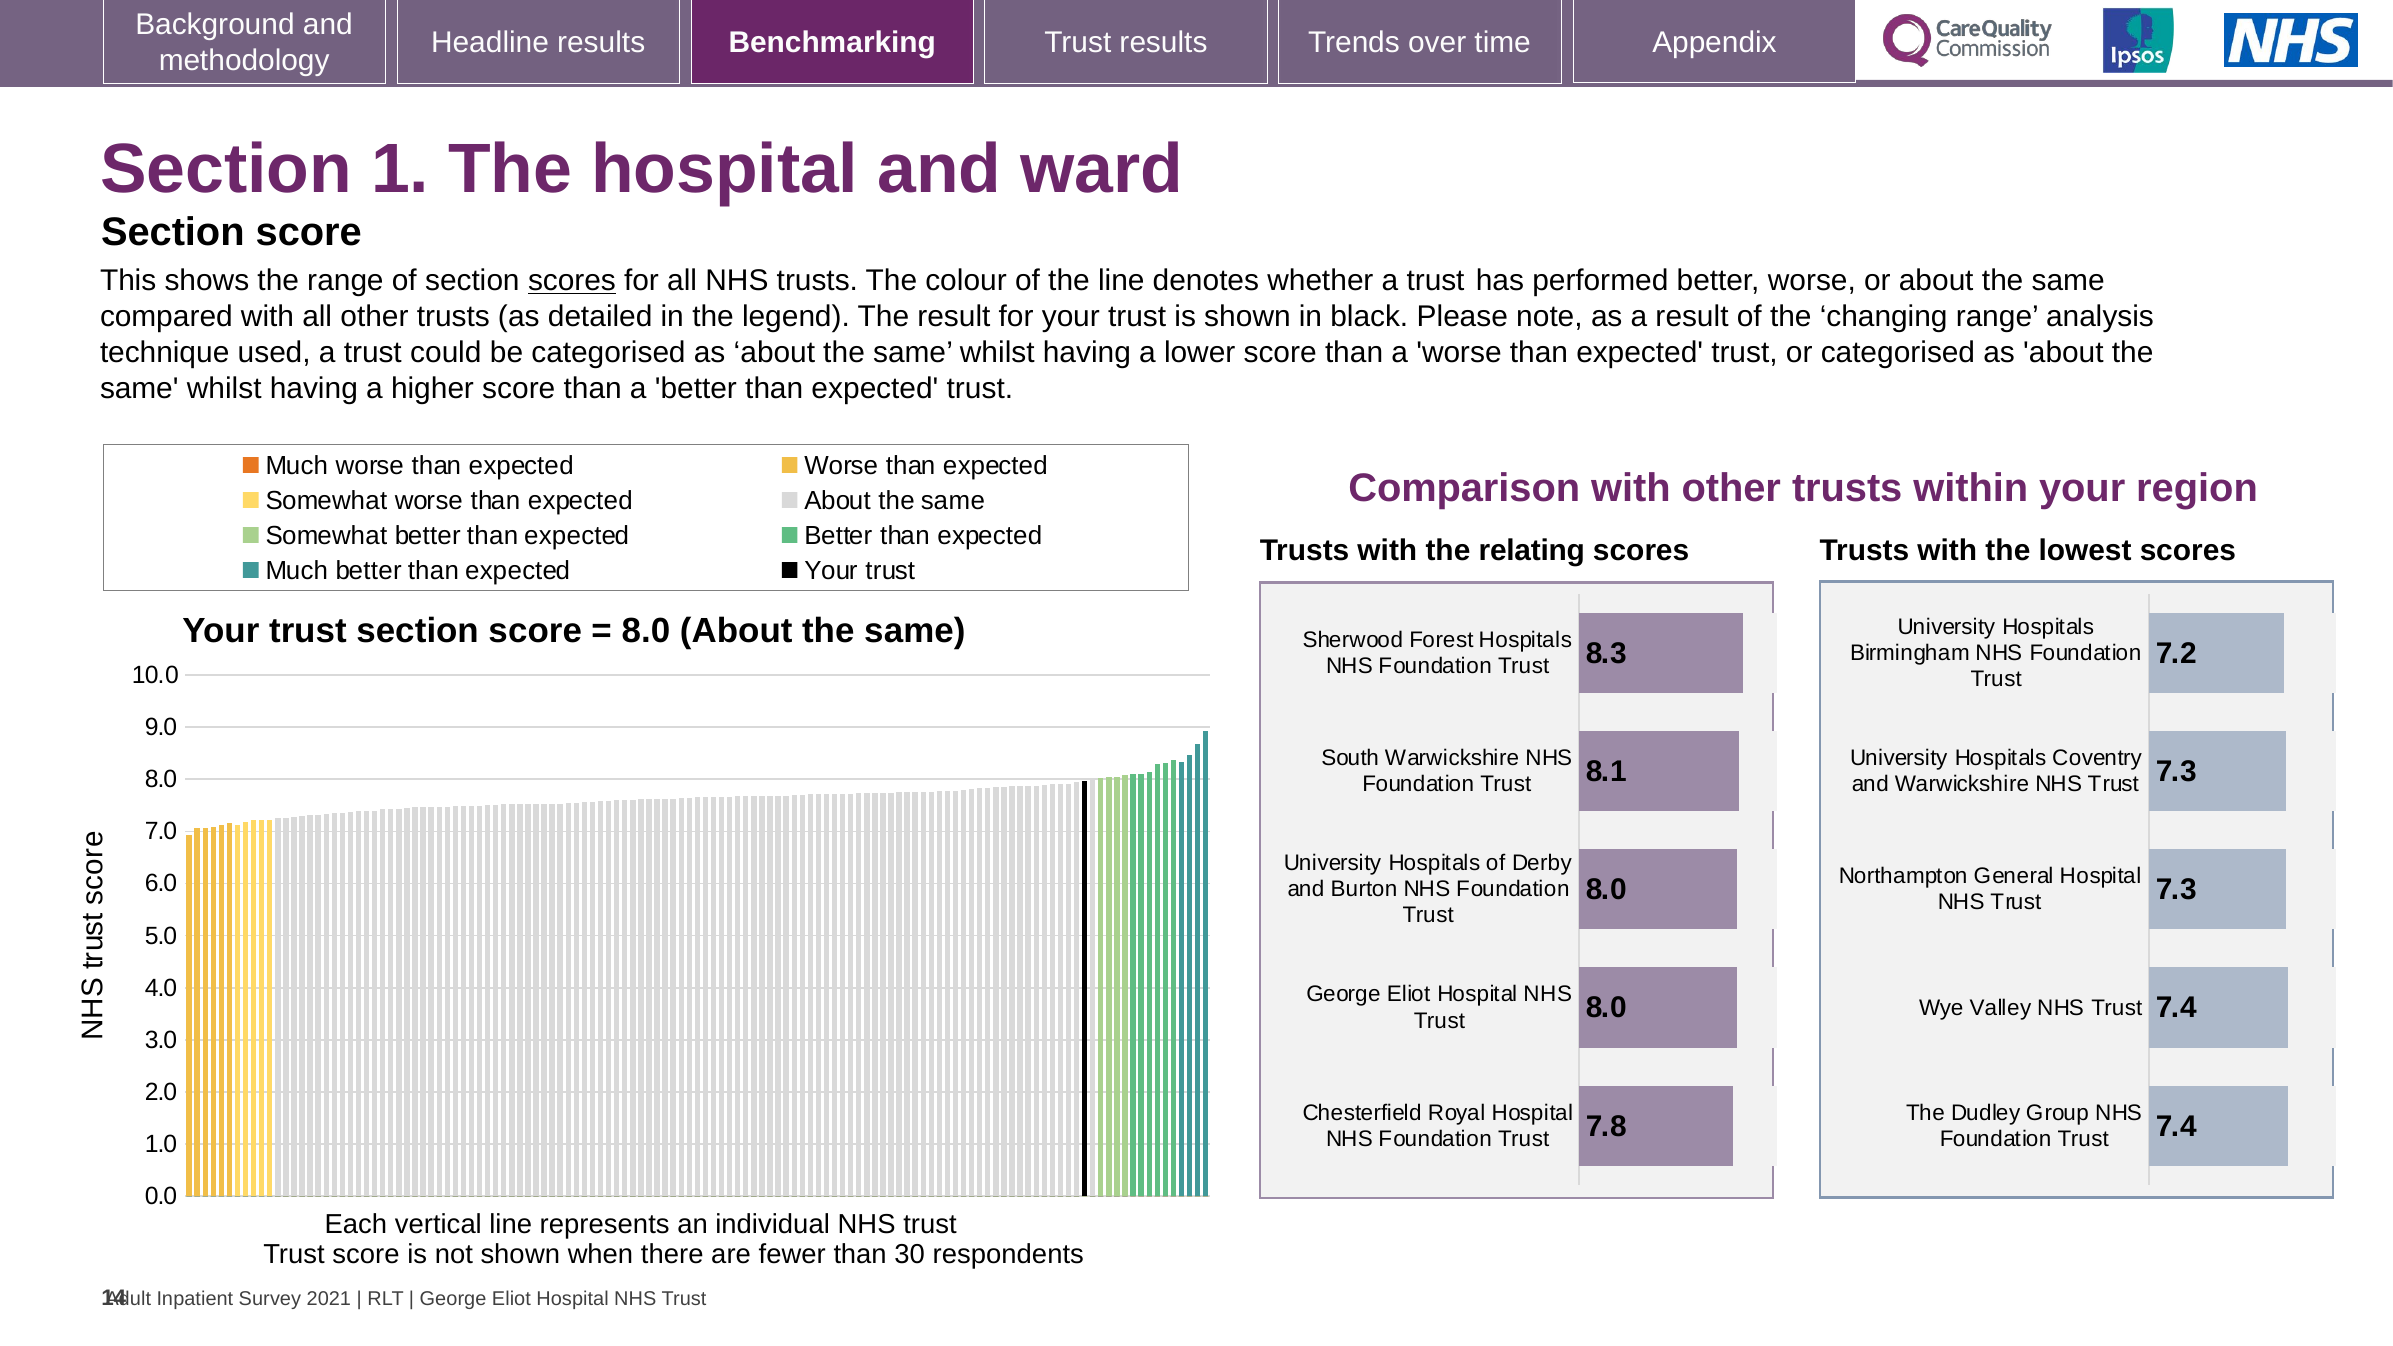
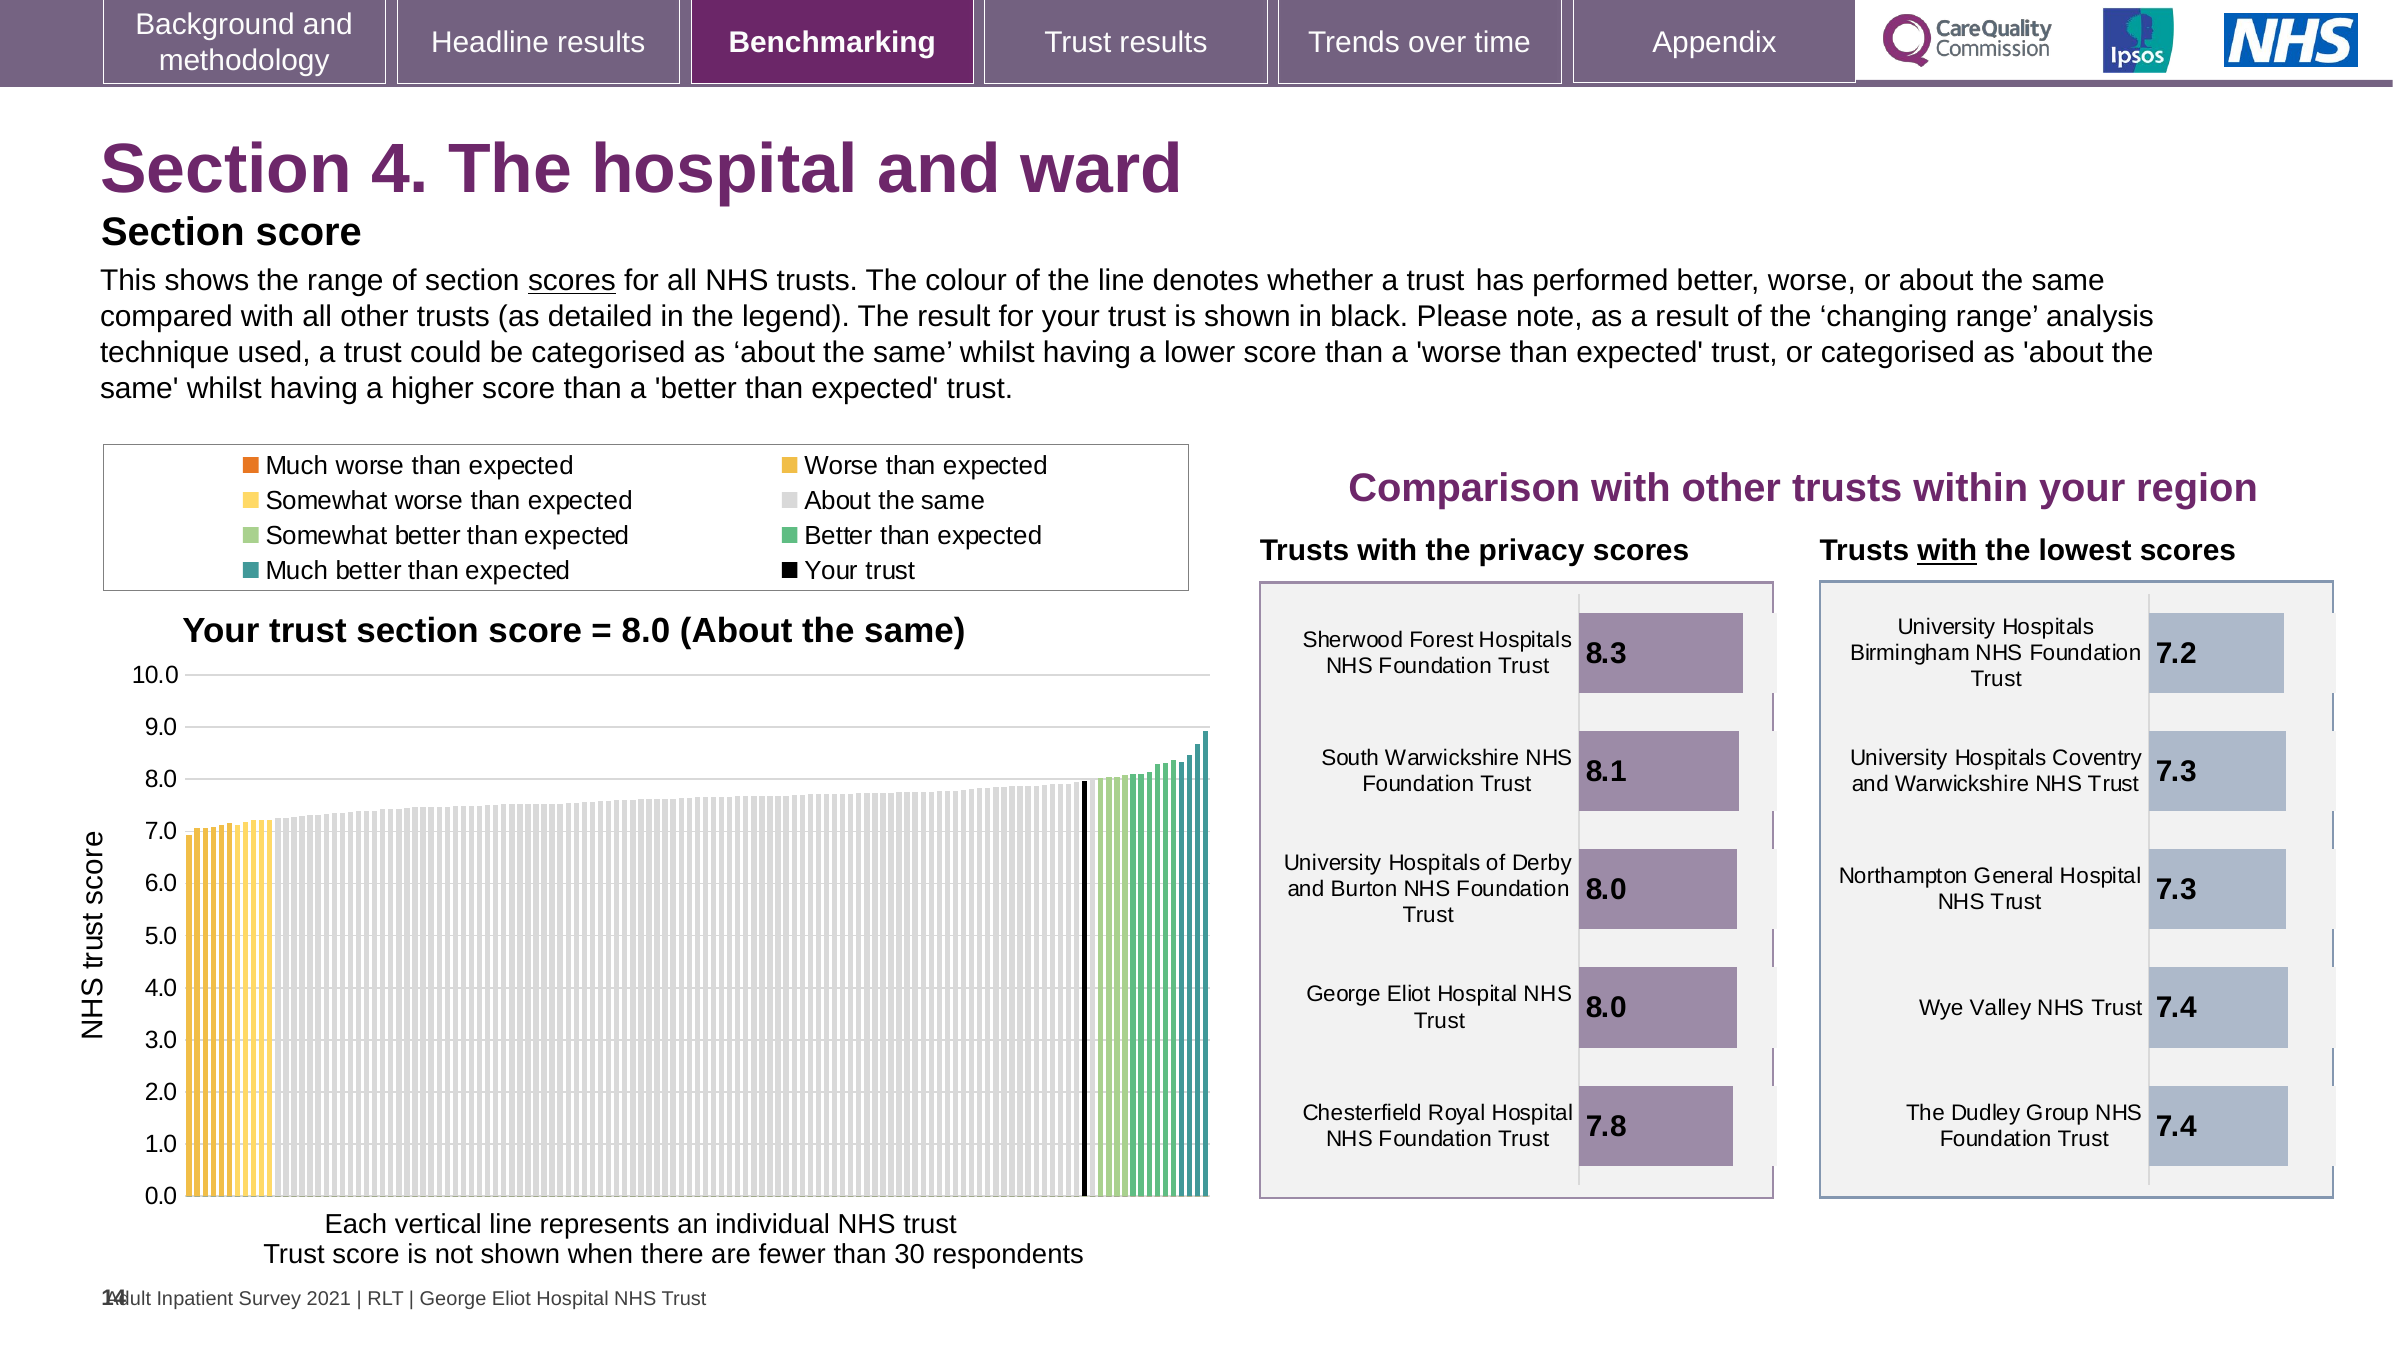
1: 1 -> 4
relating: relating -> privacy
with at (1947, 551) underline: none -> present
